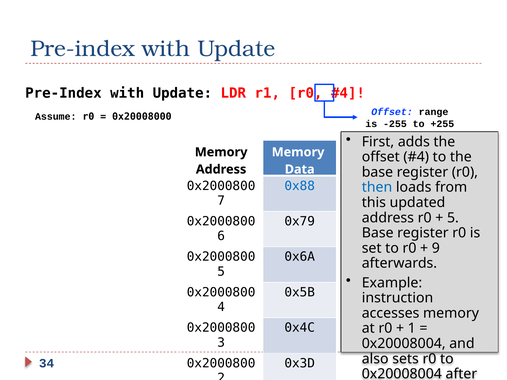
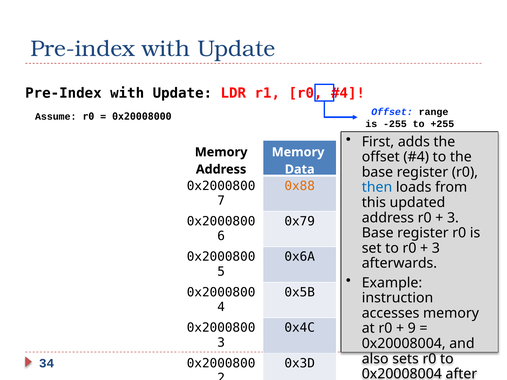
0x88 colour: blue -> orange
5 at (453, 218): 5 -> 3
9 at (436, 248): 9 -> 3
1 at (412, 329): 1 -> 9
